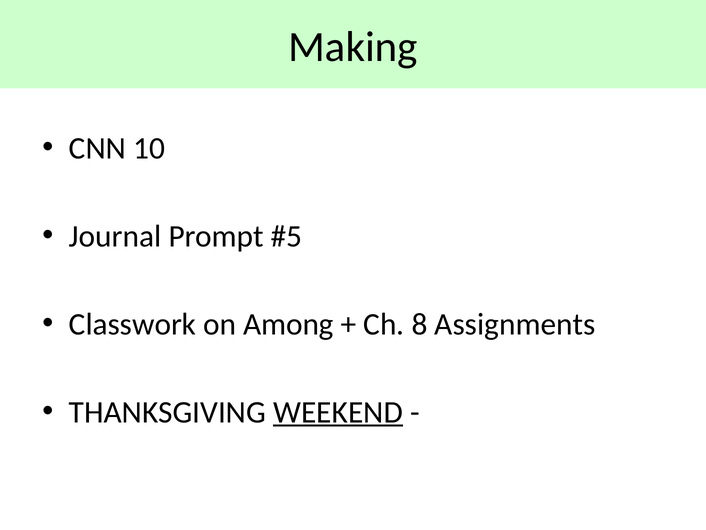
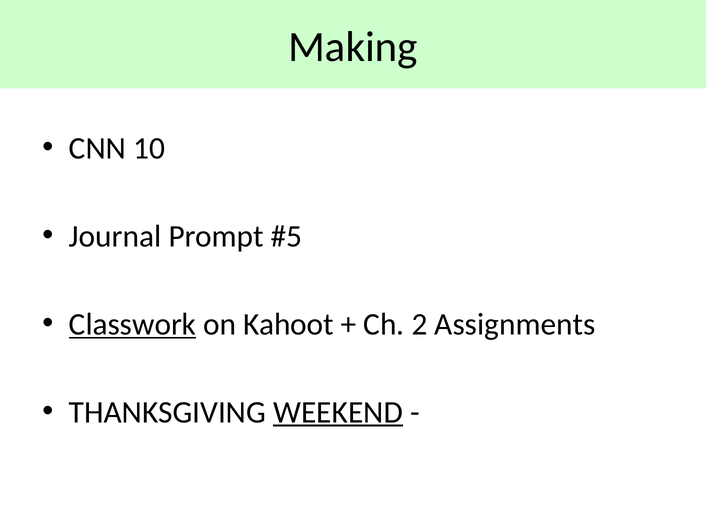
Classwork underline: none -> present
Among: Among -> Kahoot
8: 8 -> 2
